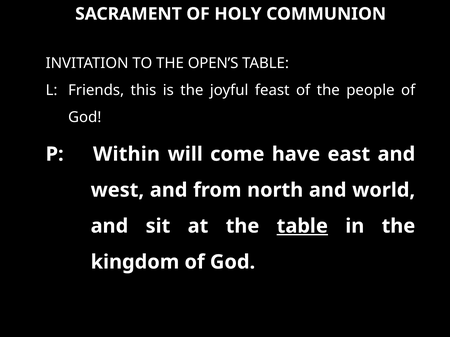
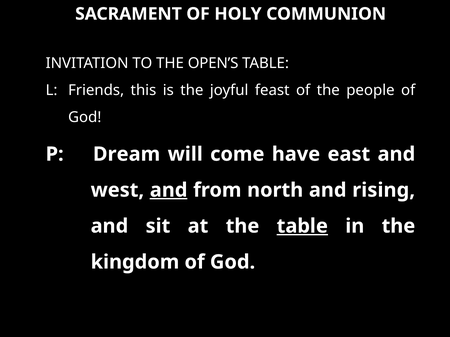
Within: Within -> Dream
and at (169, 190) underline: none -> present
world: world -> rising
